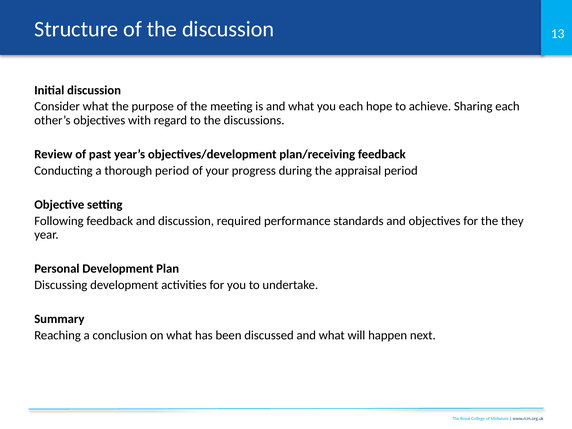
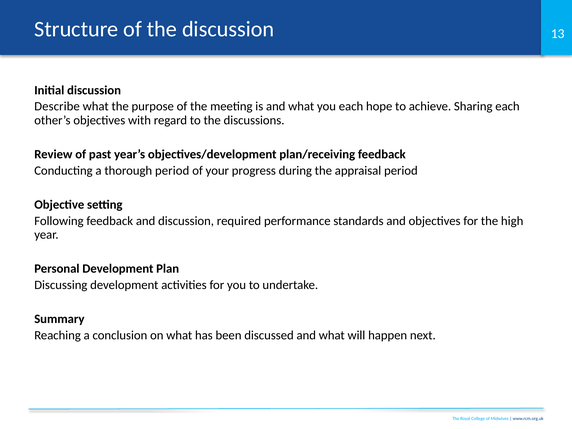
Consider: Consider -> Describe
they: they -> high
